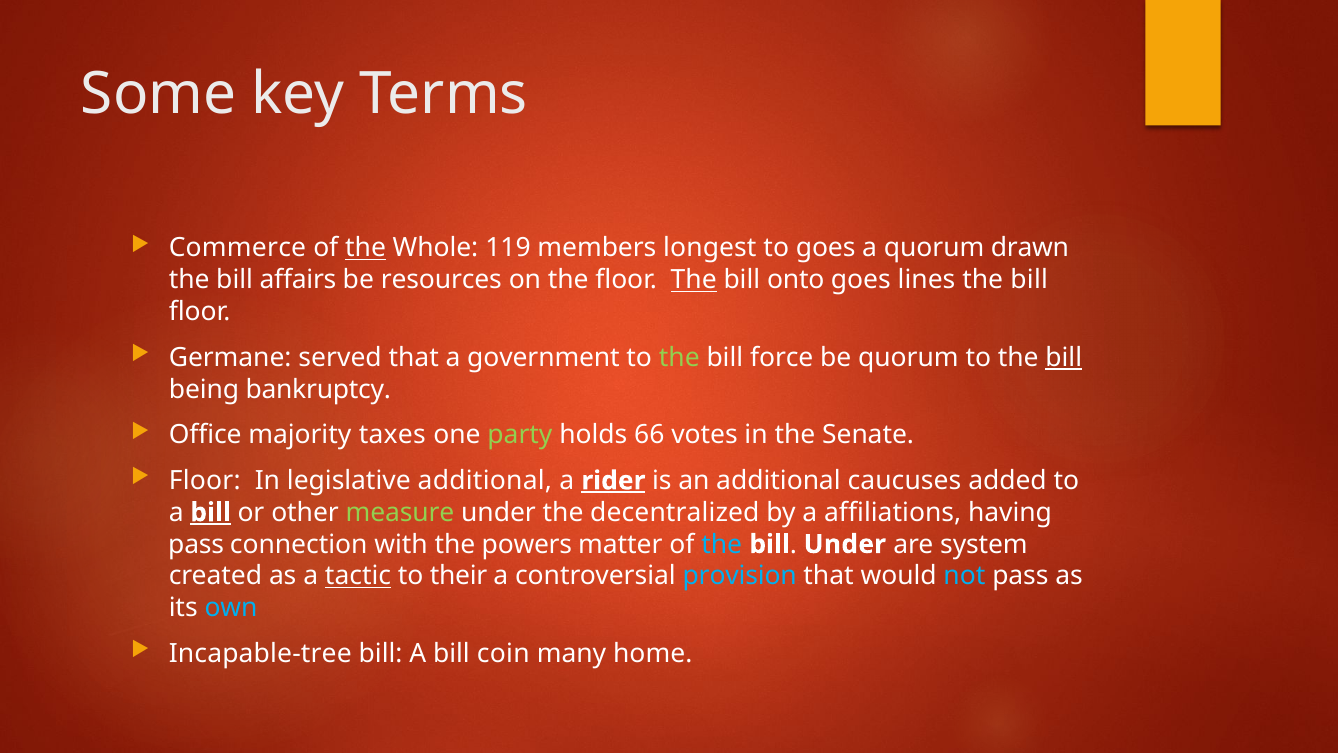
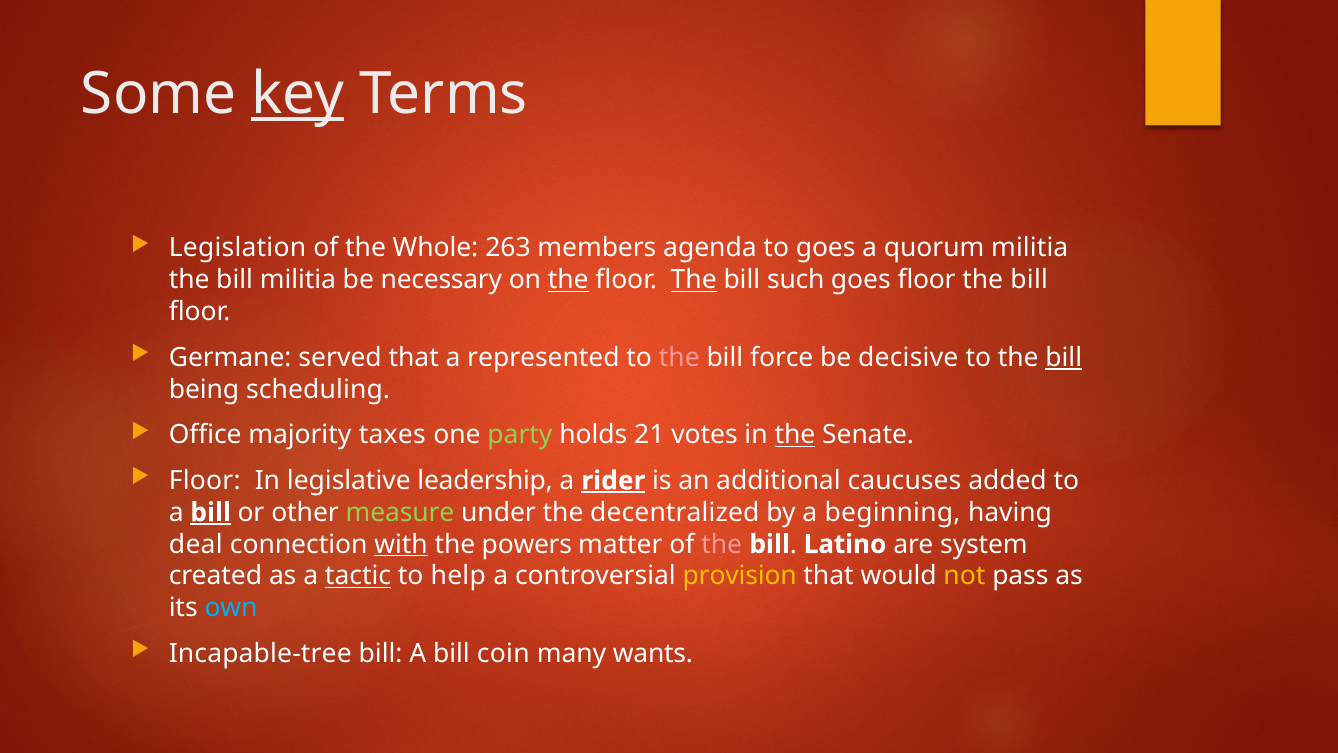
key underline: none -> present
Commerce: Commerce -> Legislation
the at (366, 248) underline: present -> none
119: 119 -> 263
longest: longest -> agenda
quorum drawn: drawn -> militia
bill affairs: affairs -> militia
resources: resources -> necessary
the at (568, 280) underline: none -> present
onto: onto -> such
goes lines: lines -> floor
government: government -> represented
the at (679, 357) colour: light green -> pink
be quorum: quorum -> decisive
bankruptcy: bankruptcy -> scheduling
66: 66 -> 21
the at (795, 435) underline: none -> present
legislative additional: additional -> leadership
affiliations: affiliations -> beginning
pass at (196, 544): pass -> deal
with underline: none -> present
the at (722, 544) colour: light blue -> pink
Under at (845, 544): Under -> Latino
their: their -> help
provision colour: light blue -> yellow
not colour: light blue -> yellow
home: home -> wants
